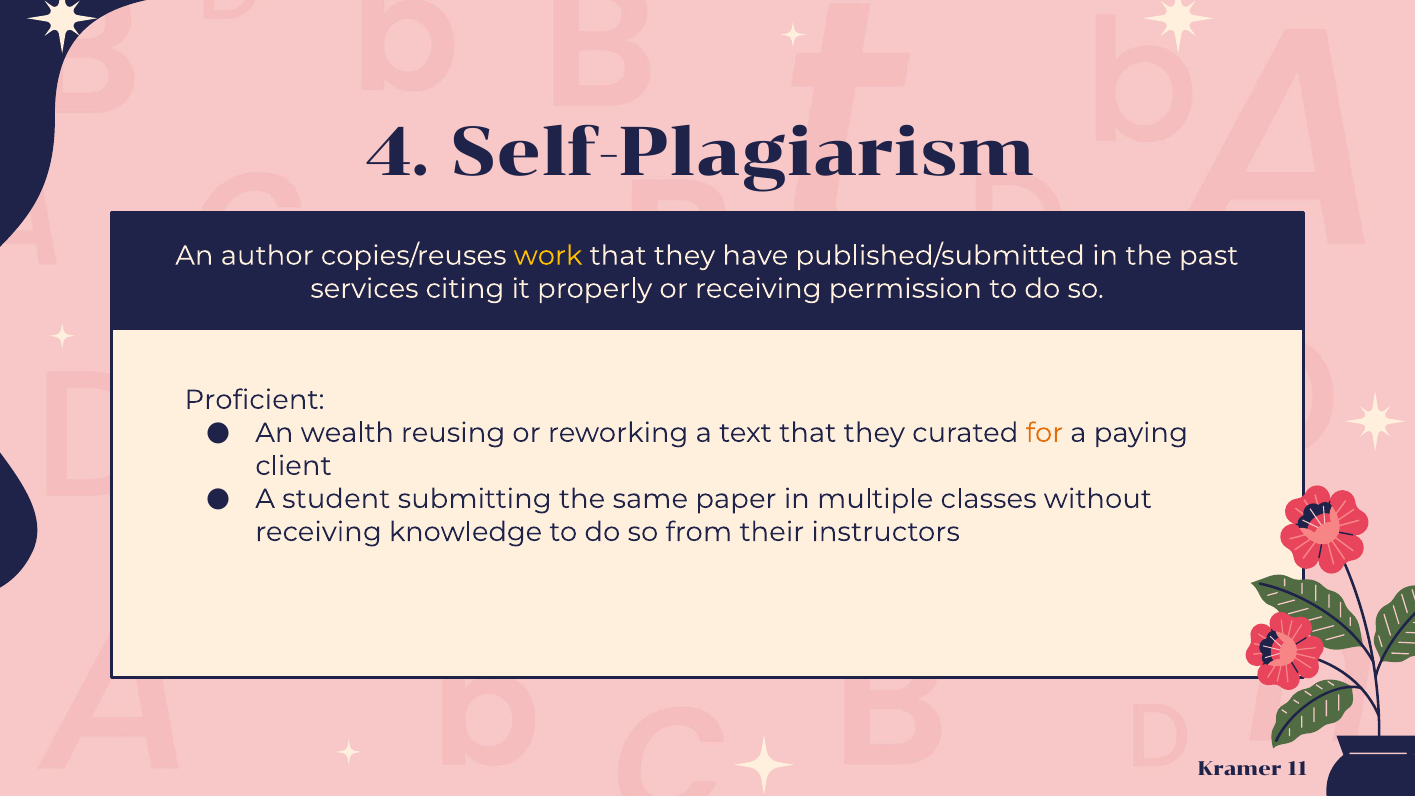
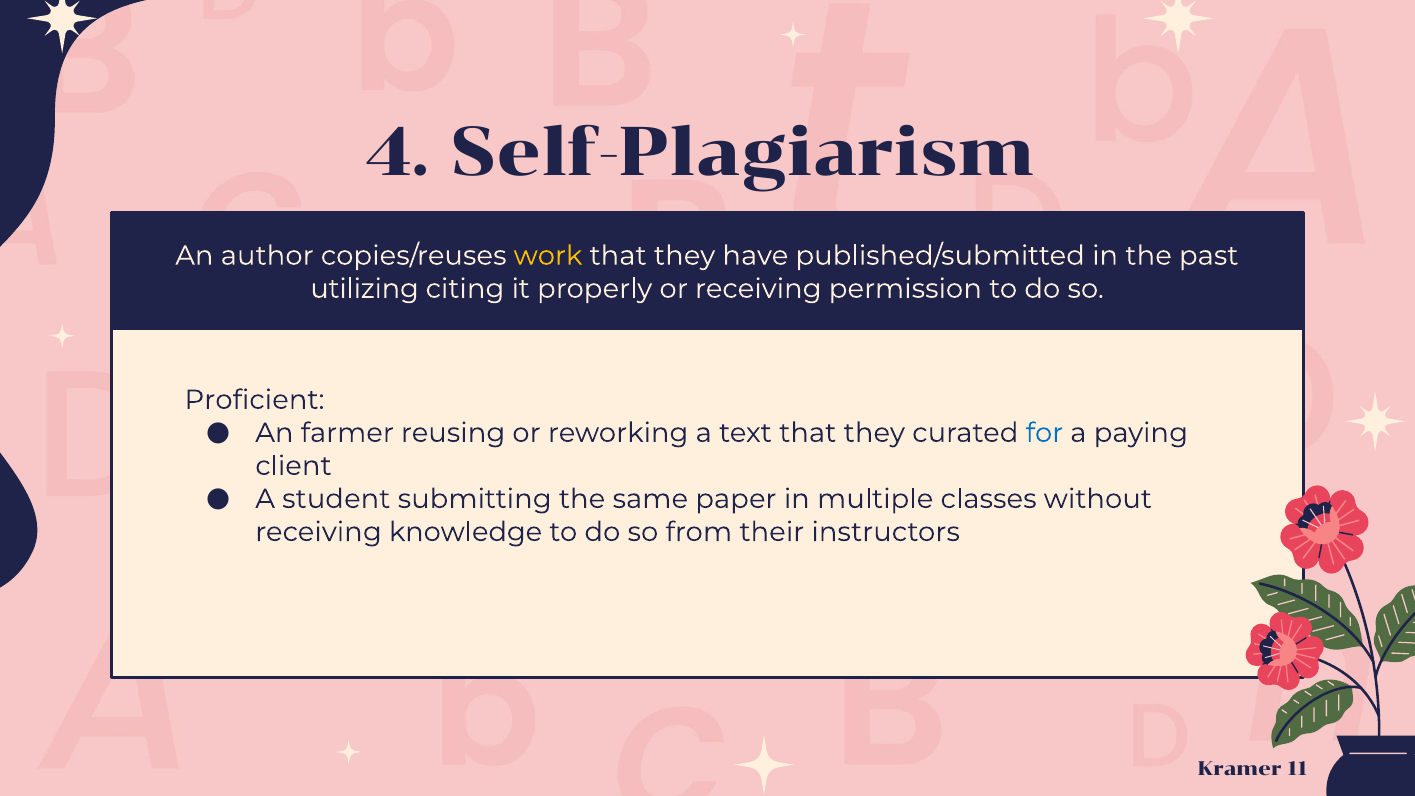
services: services -> utilizing
wealth: wealth -> farmer
for colour: orange -> blue
